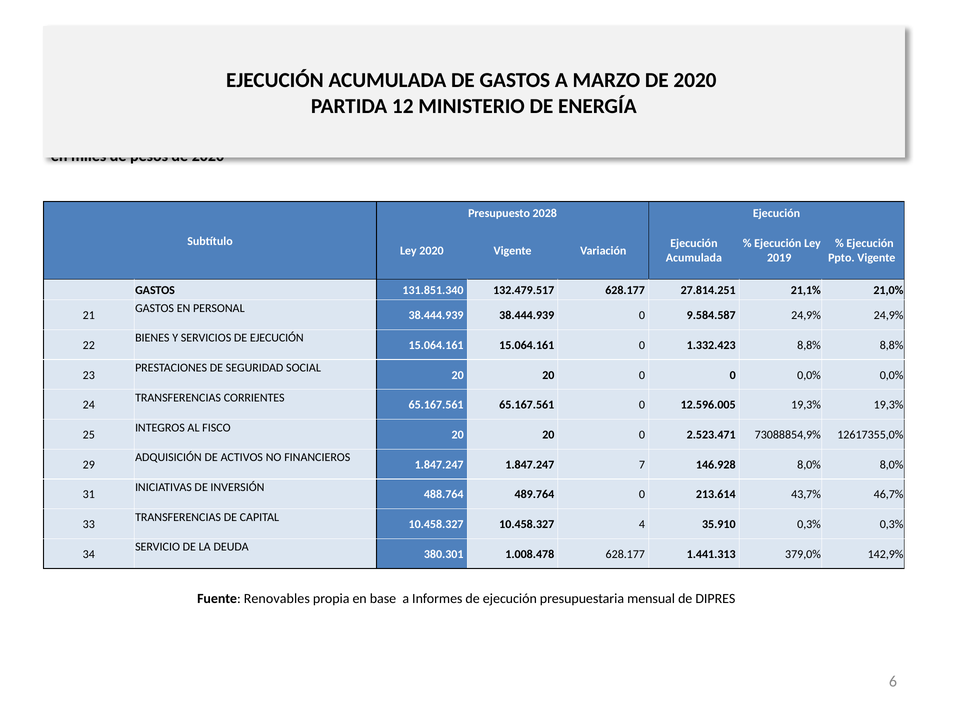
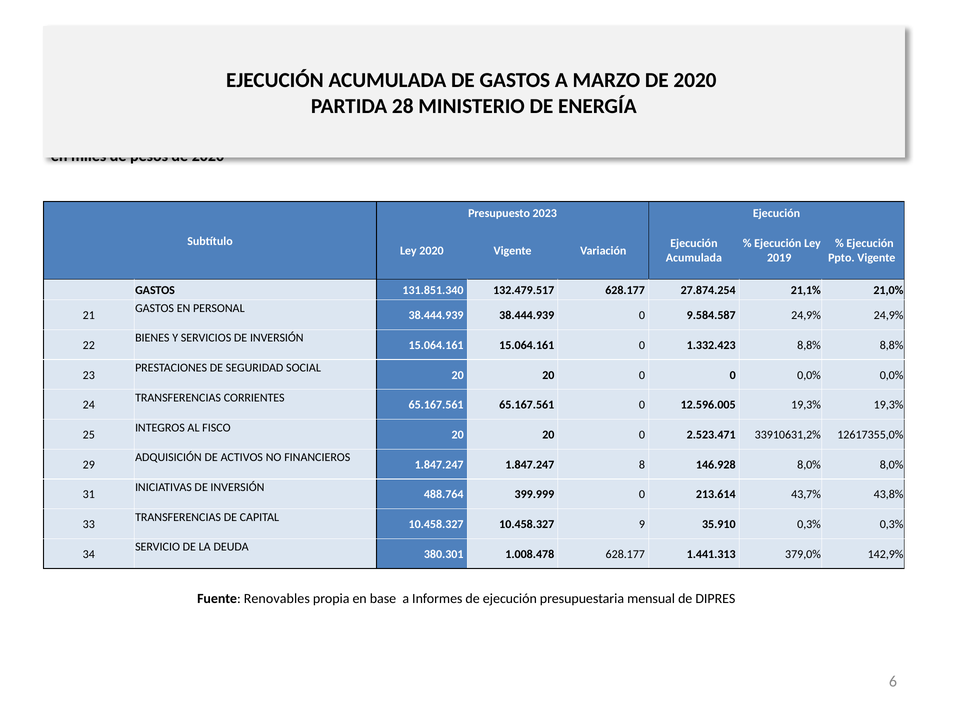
12: 12 -> 28
2028: 2028 -> 2023
27.814.251: 27.814.251 -> 27.874.254
SERVICIOS DE EJECUCIÓN: EJECUCIÓN -> INVERSIÓN
73088854,9%: 73088854,9% -> 33910631,2%
7: 7 -> 8
489.764: 489.764 -> 399.999
46,7%: 46,7% -> 43,8%
4: 4 -> 9
